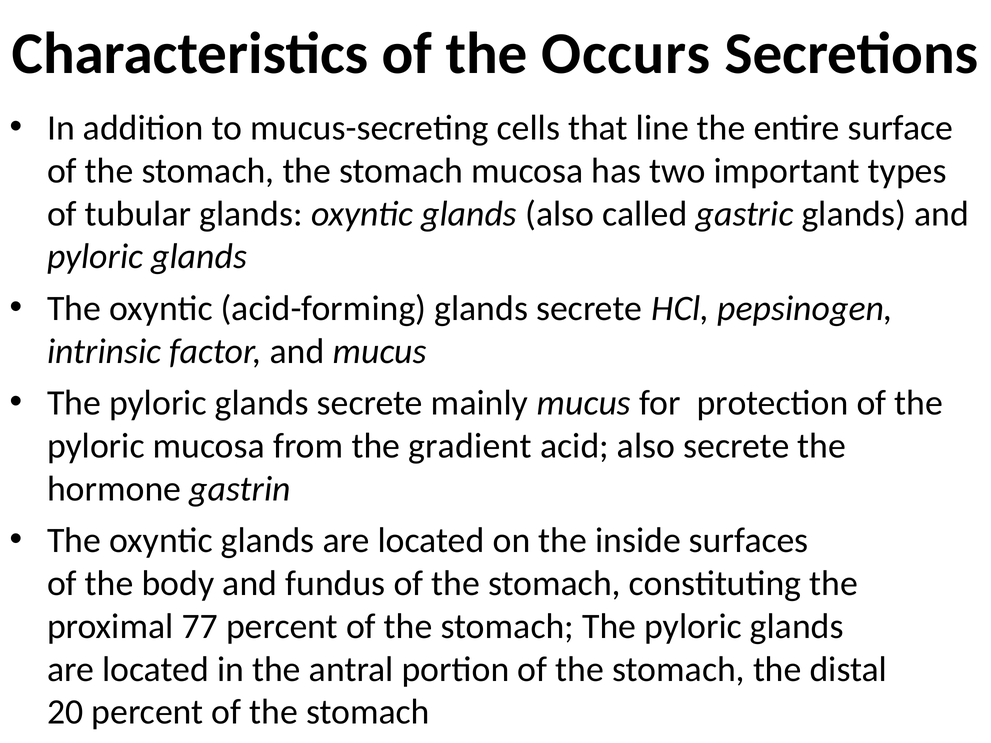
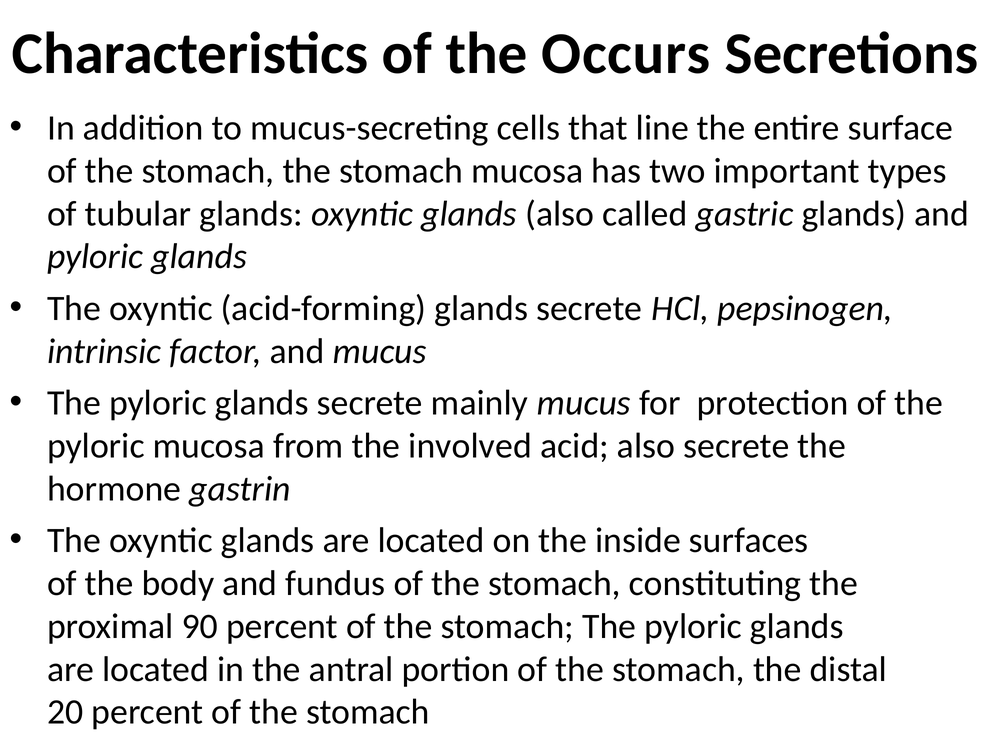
gradient: gradient -> involved
77: 77 -> 90
